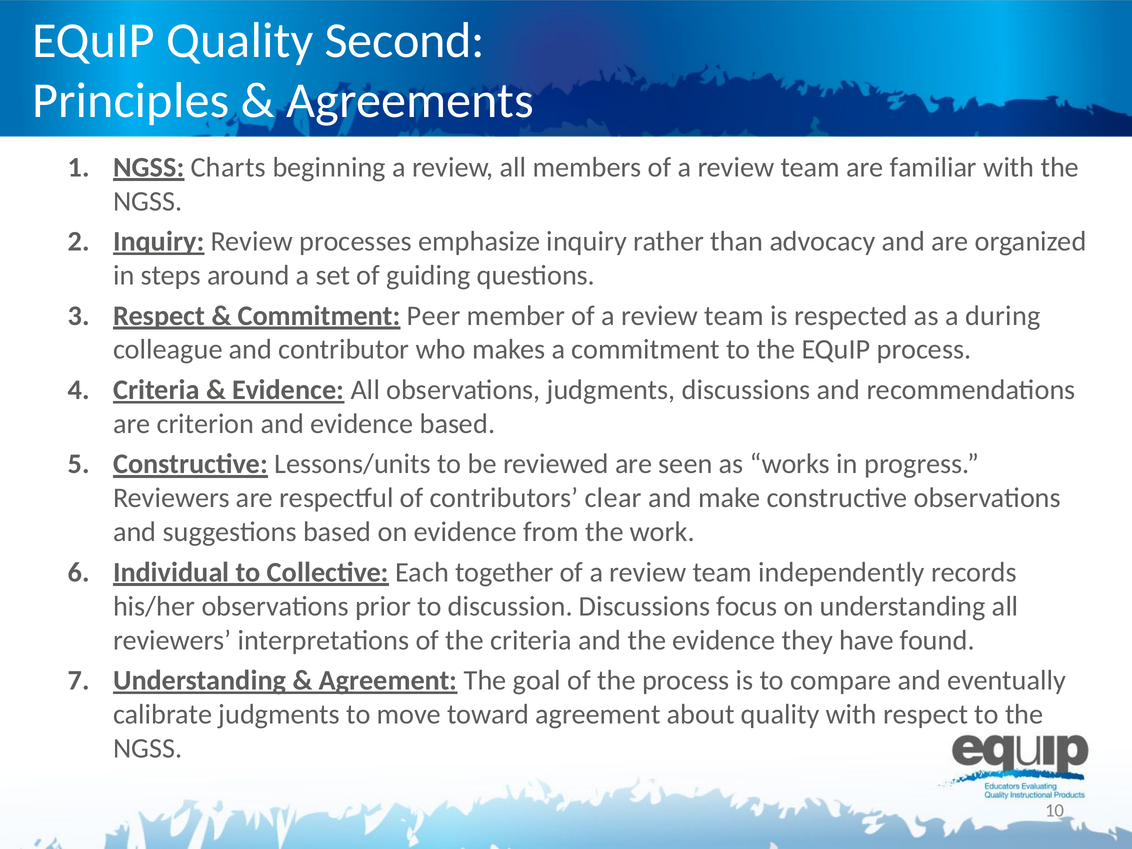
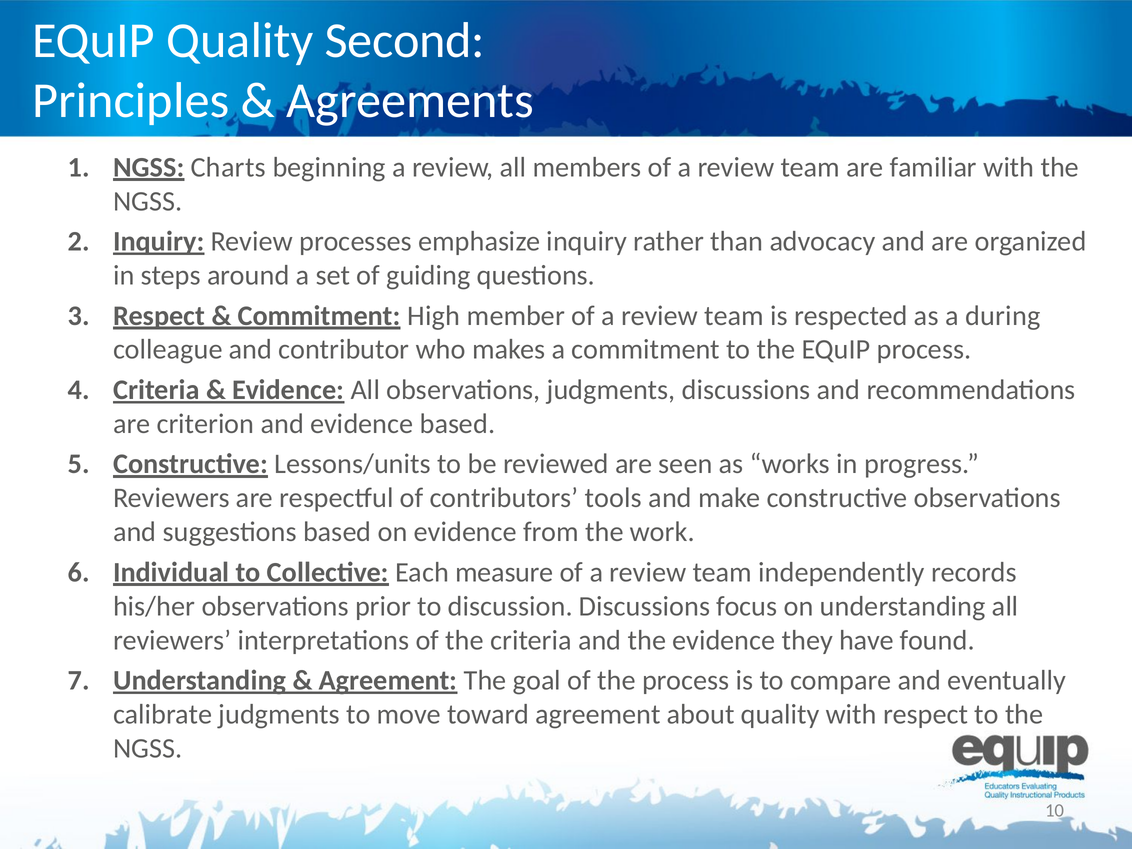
Peer: Peer -> High
clear: clear -> tools
together: together -> measure
